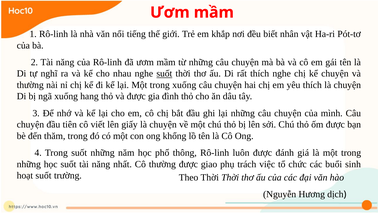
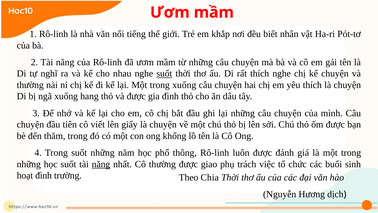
năng at (101, 164) underline: none -> present
hoạt suốt: suốt -> đình
Theo Thời: Thời -> Chia
